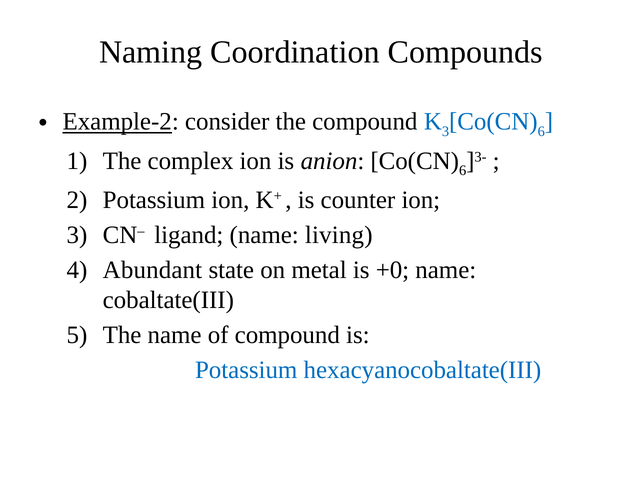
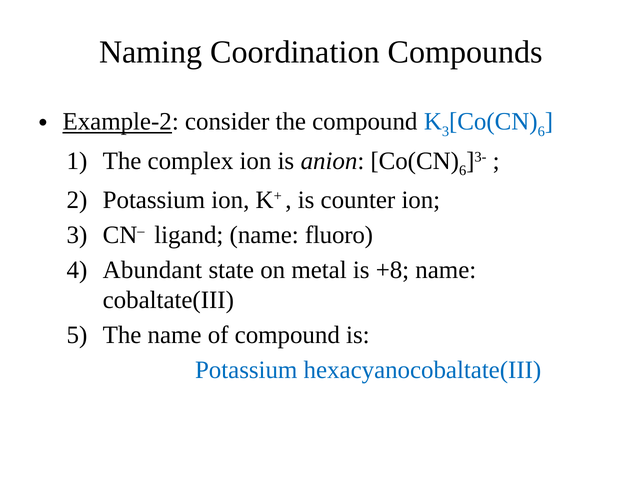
living: living -> fluoro
+0: +0 -> +8
